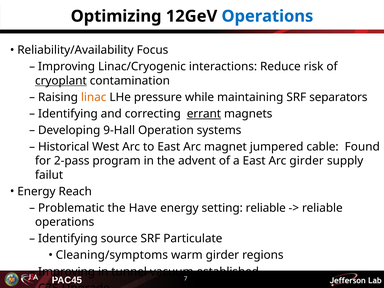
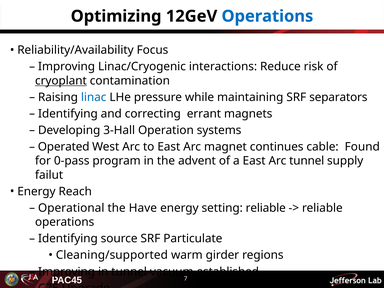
linac colour: orange -> blue
errant underline: present -> none
9-Hall: 9-Hall -> 3-Hall
Historical: Historical -> Operated
jumpered: jumpered -> continues
2-pass: 2-pass -> 0-pass
Arc girder: girder -> tunnel
Problematic: Problematic -> Operational
Cleaning/symptoms: Cleaning/symptoms -> Cleaning/supported
